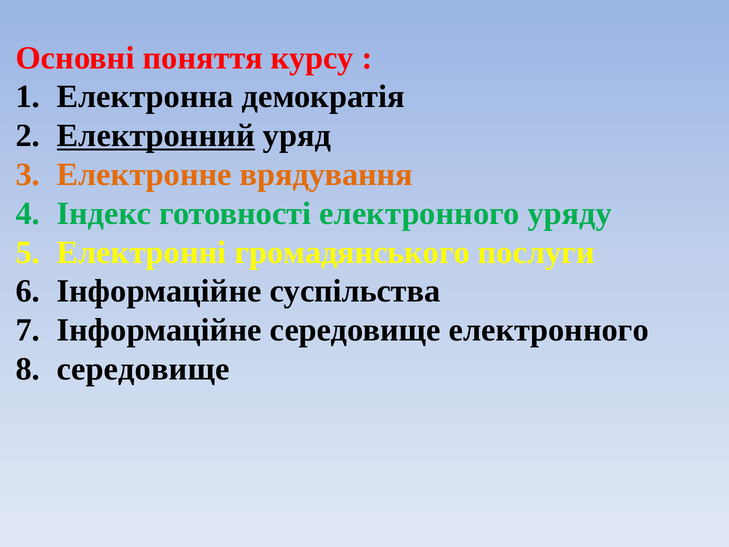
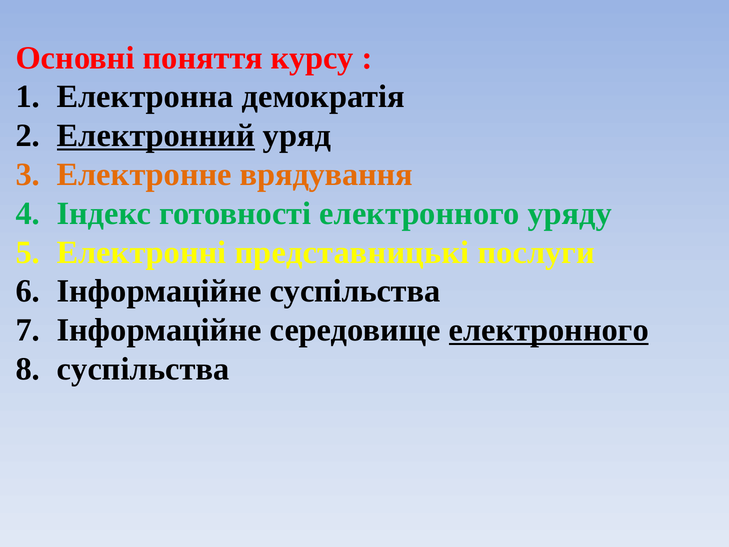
громадянського: громадянського -> представницькі
електронного at (549, 330) underline: none -> present
середовище at (143, 369): середовище -> суспільства
